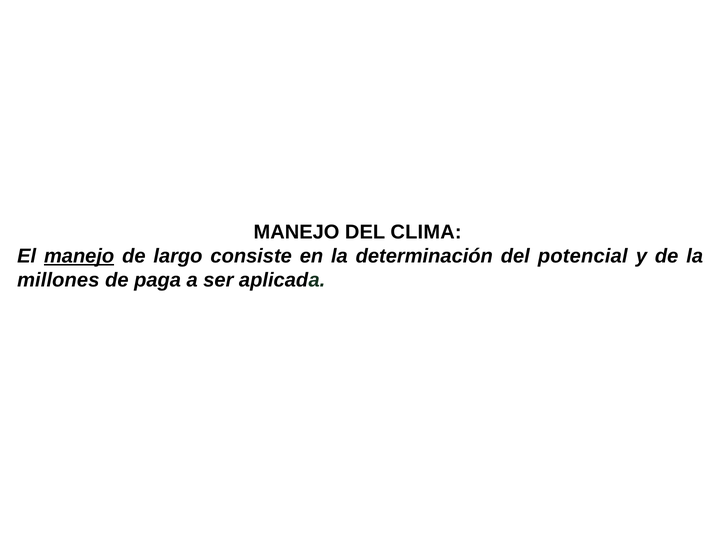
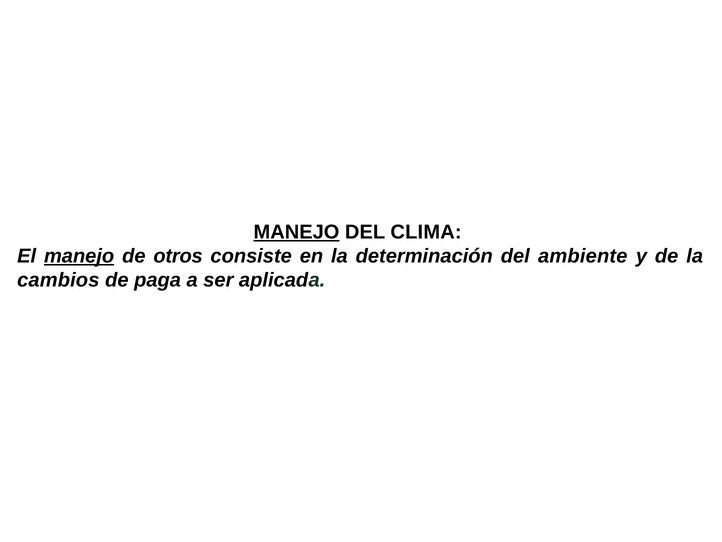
MANEJO at (296, 232) underline: none -> present
largo: largo -> otros
potencial: potencial -> ambiente
millones: millones -> cambios
